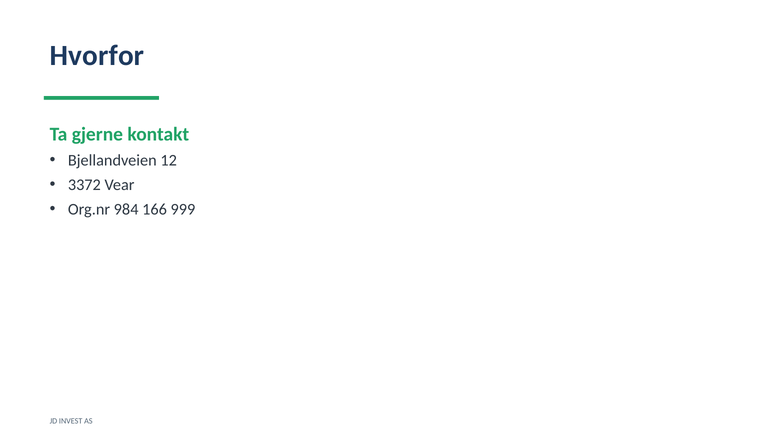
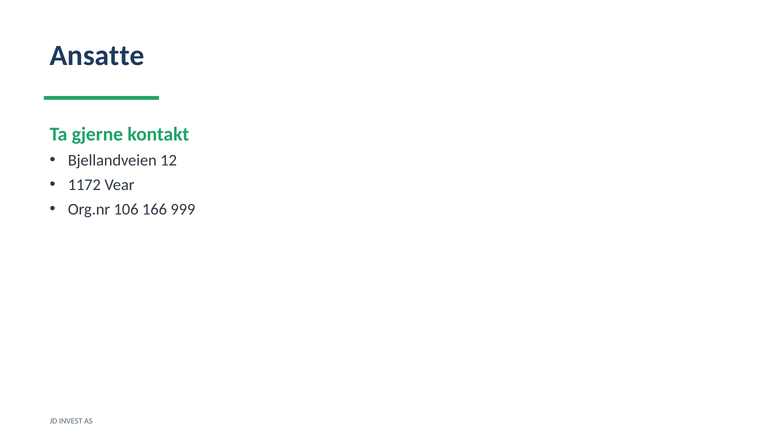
Hvorfor: Hvorfor -> Ansatte
3372: 3372 -> 1172
984: 984 -> 106
